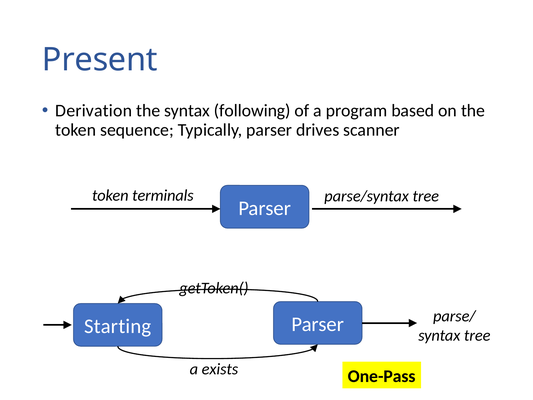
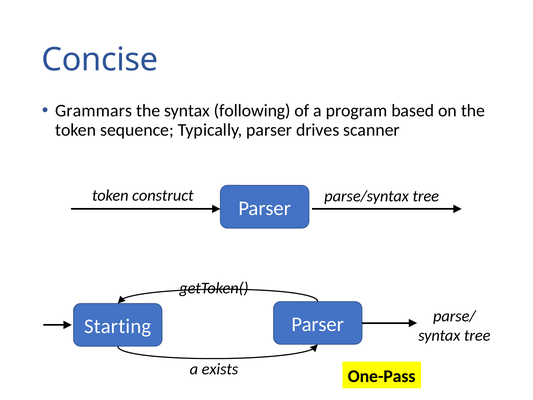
Present: Present -> Concise
Derivation: Derivation -> Grammars
terminals: terminals -> construct
